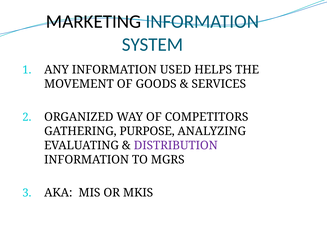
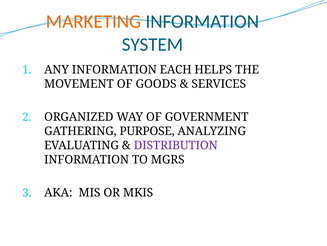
MARKETING colour: black -> orange
USED: USED -> EACH
COMPETITORS: COMPETITORS -> GOVERNMENT
